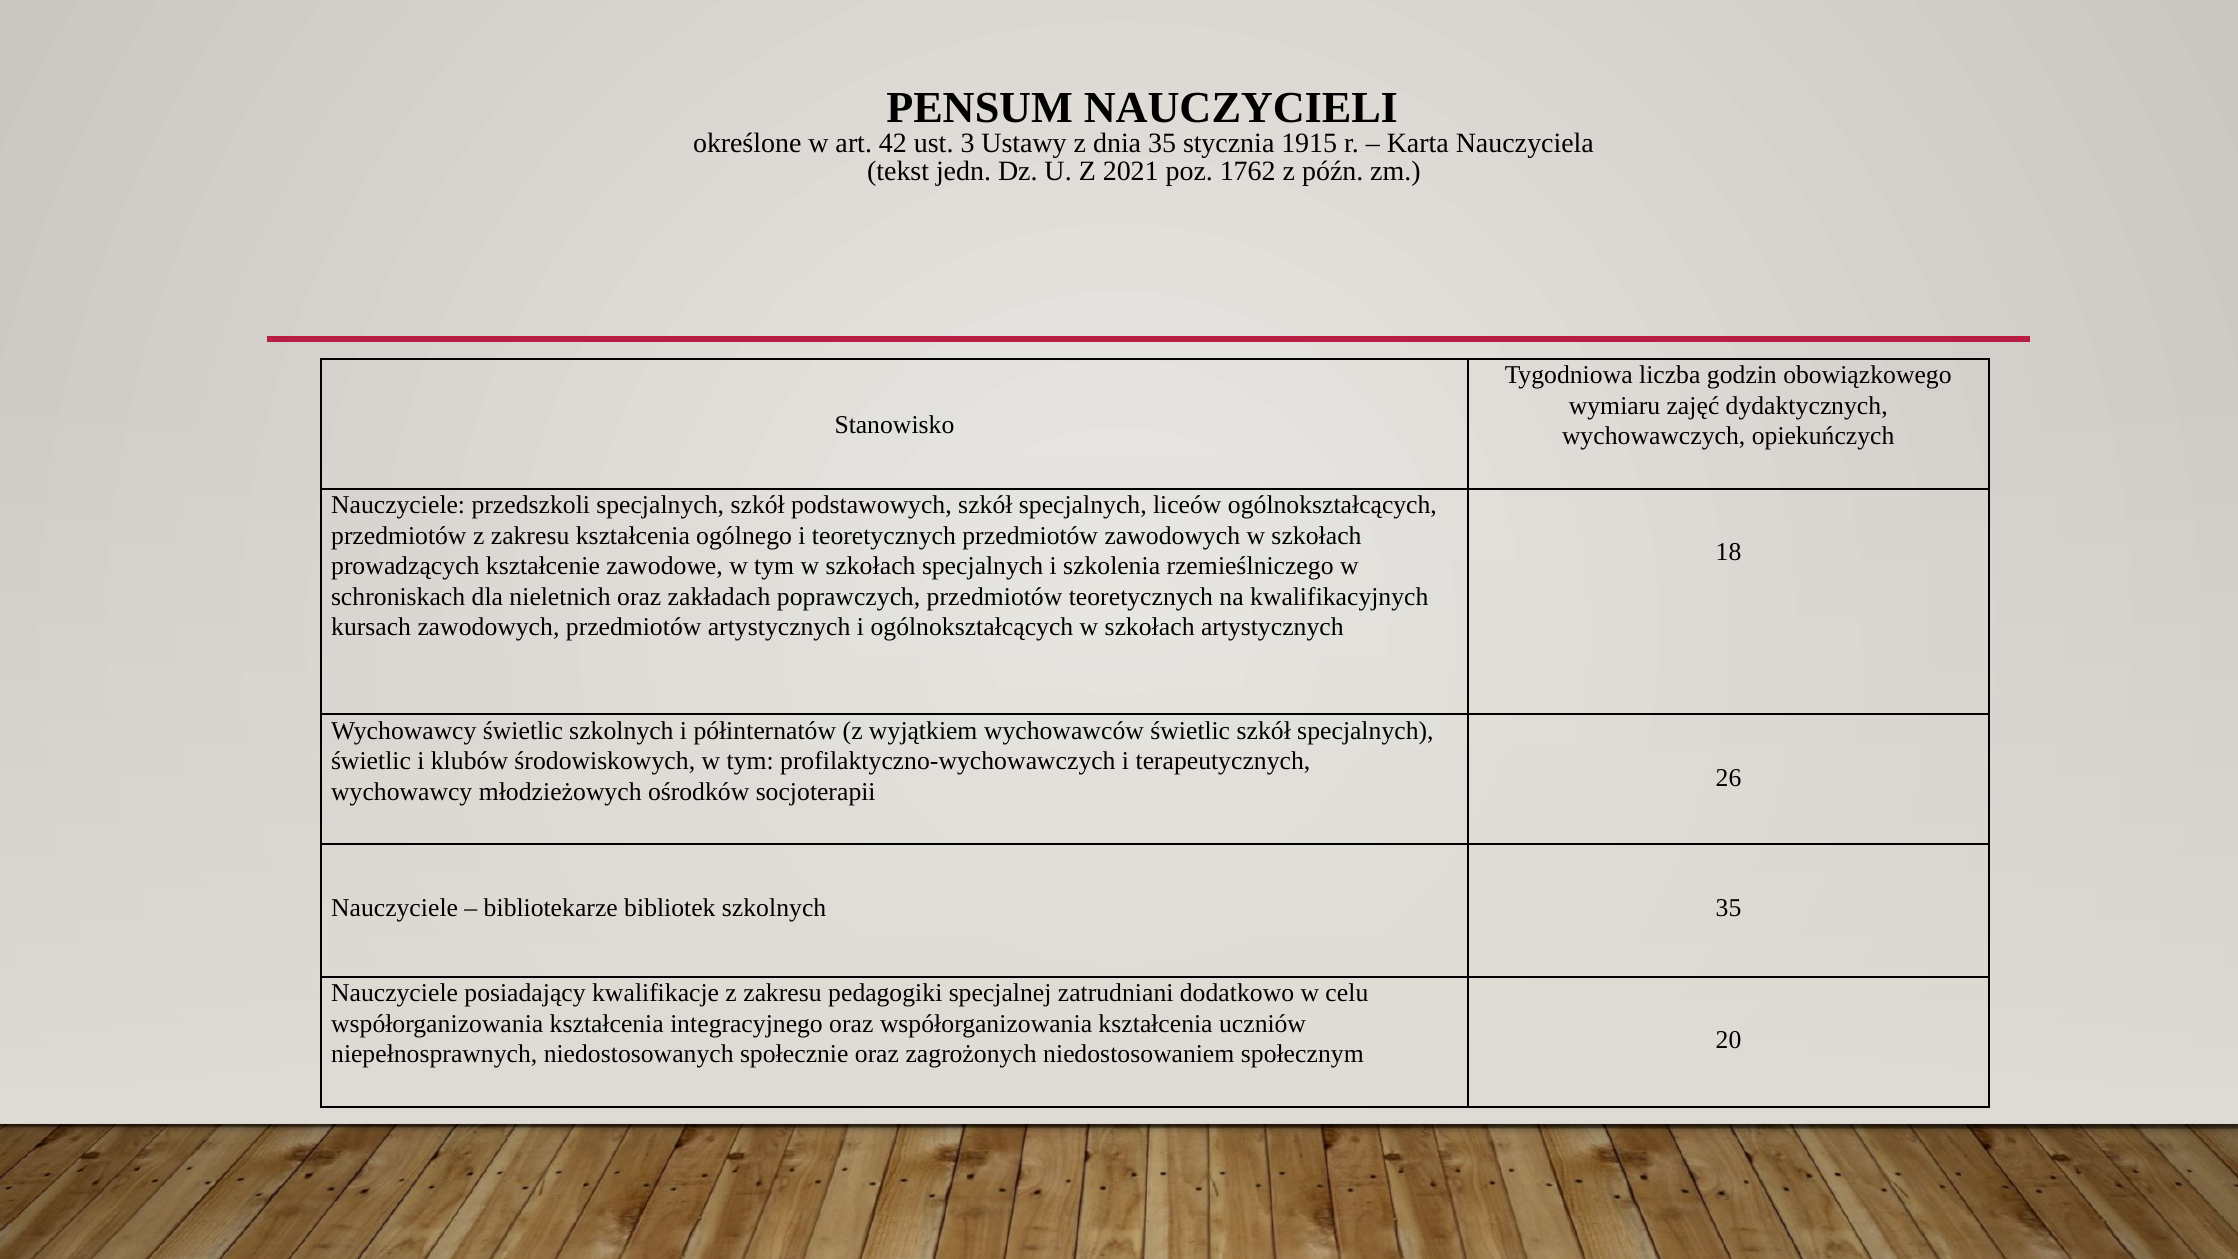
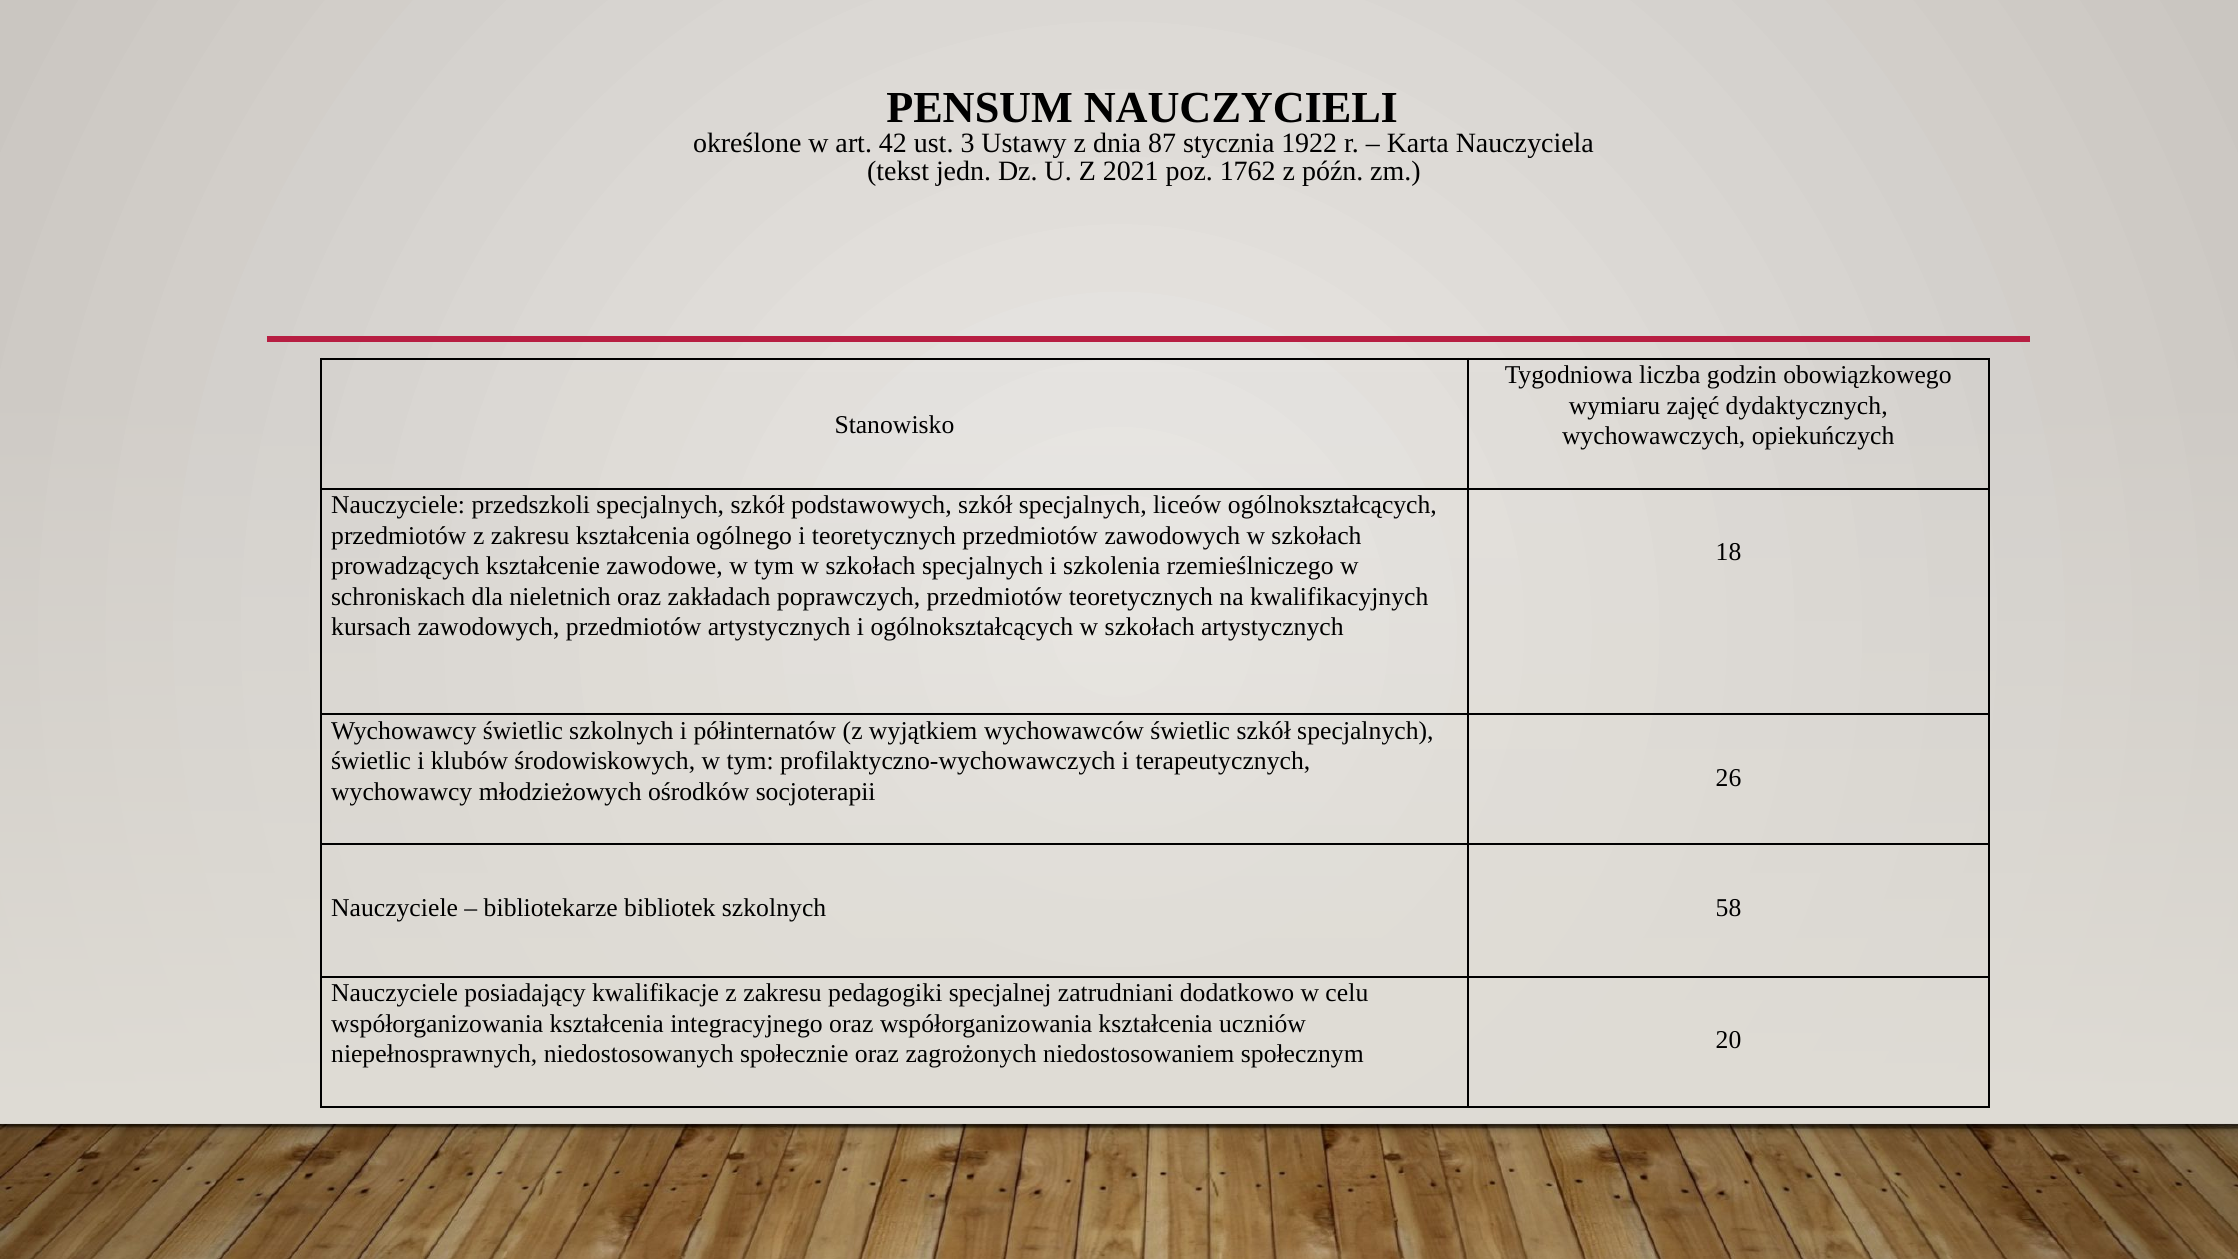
dnia 35: 35 -> 87
1915: 1915 -> 1922
szkolnych 35: 35 -> 58
